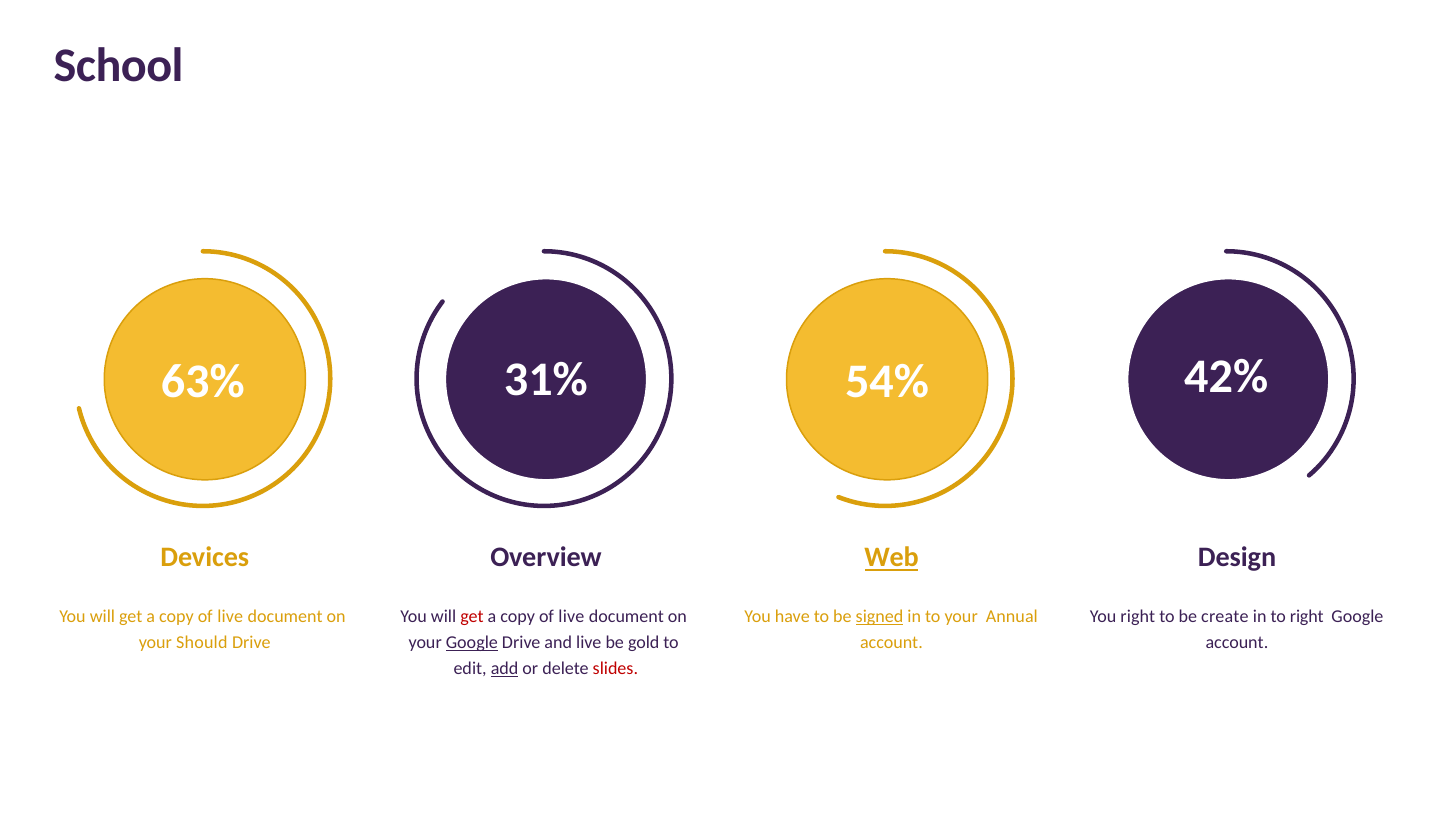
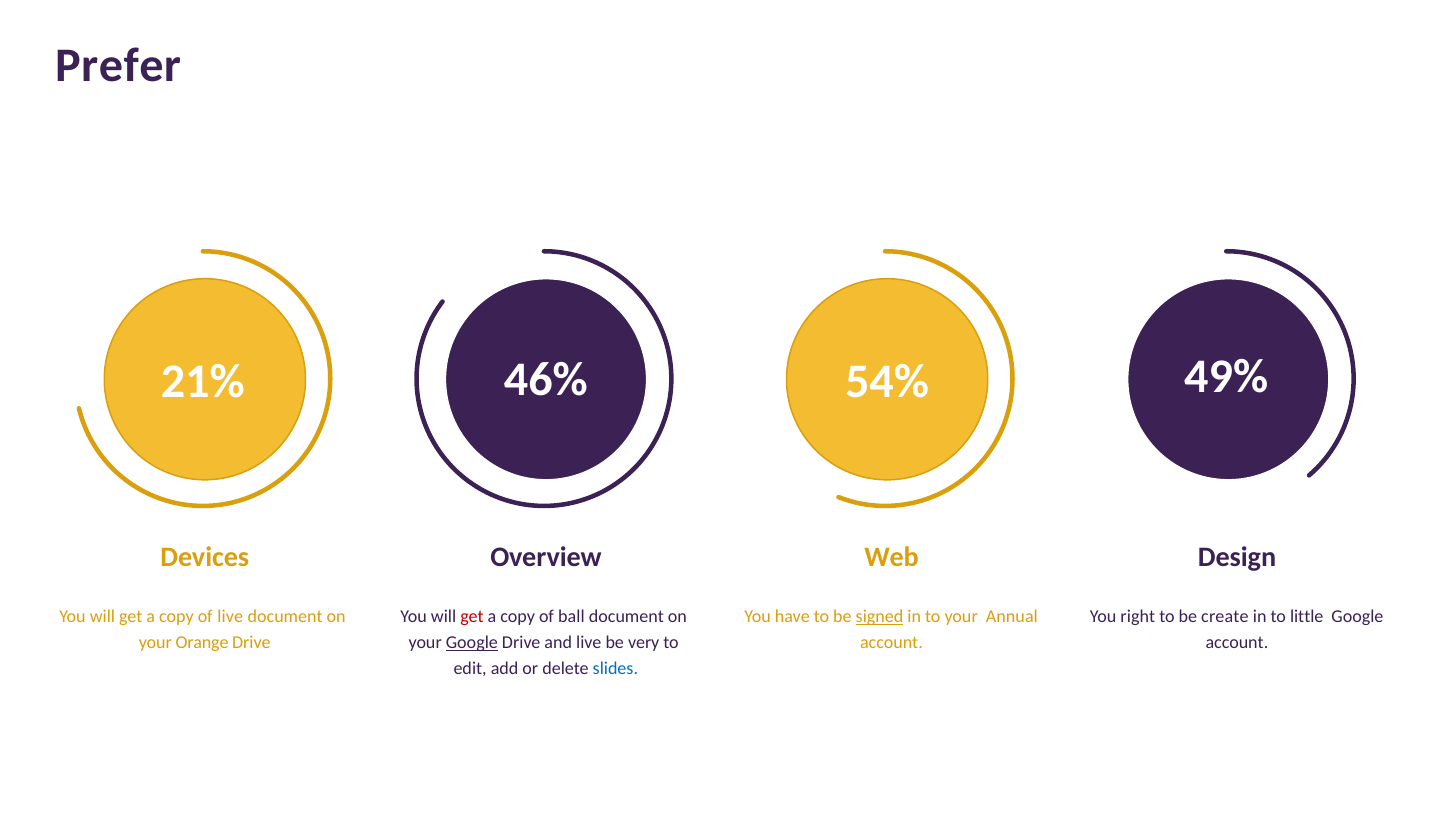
School: School -> Prefer
42%: 42% -> 49%
31%: 31% -> 46%
63%: 63% -> 21%
Web underline: present -> none
to right: right -> little
live at (571, 617): live -> ball
Should: Should -> Orange
gold: gold -> very
add underline: present -> none
slides colour: red -> blue
